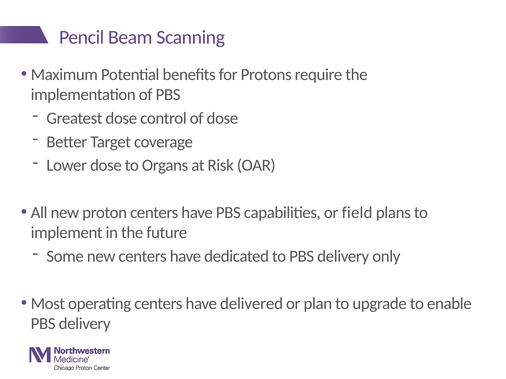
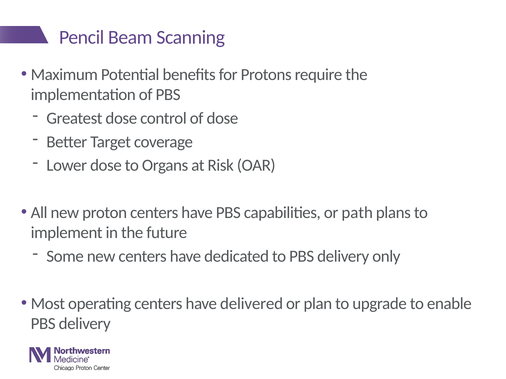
field: field -> path
